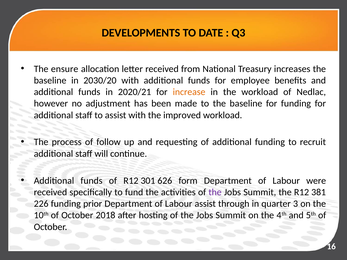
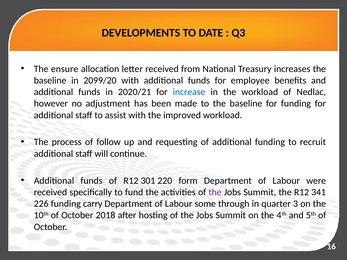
2030/20: 2030/20 -> 2099/20
increase colour: orange -> blue
626: 626 -> 220
381: 381 -> 341
prior: prior -> carry
Labour assist: assist -> some
